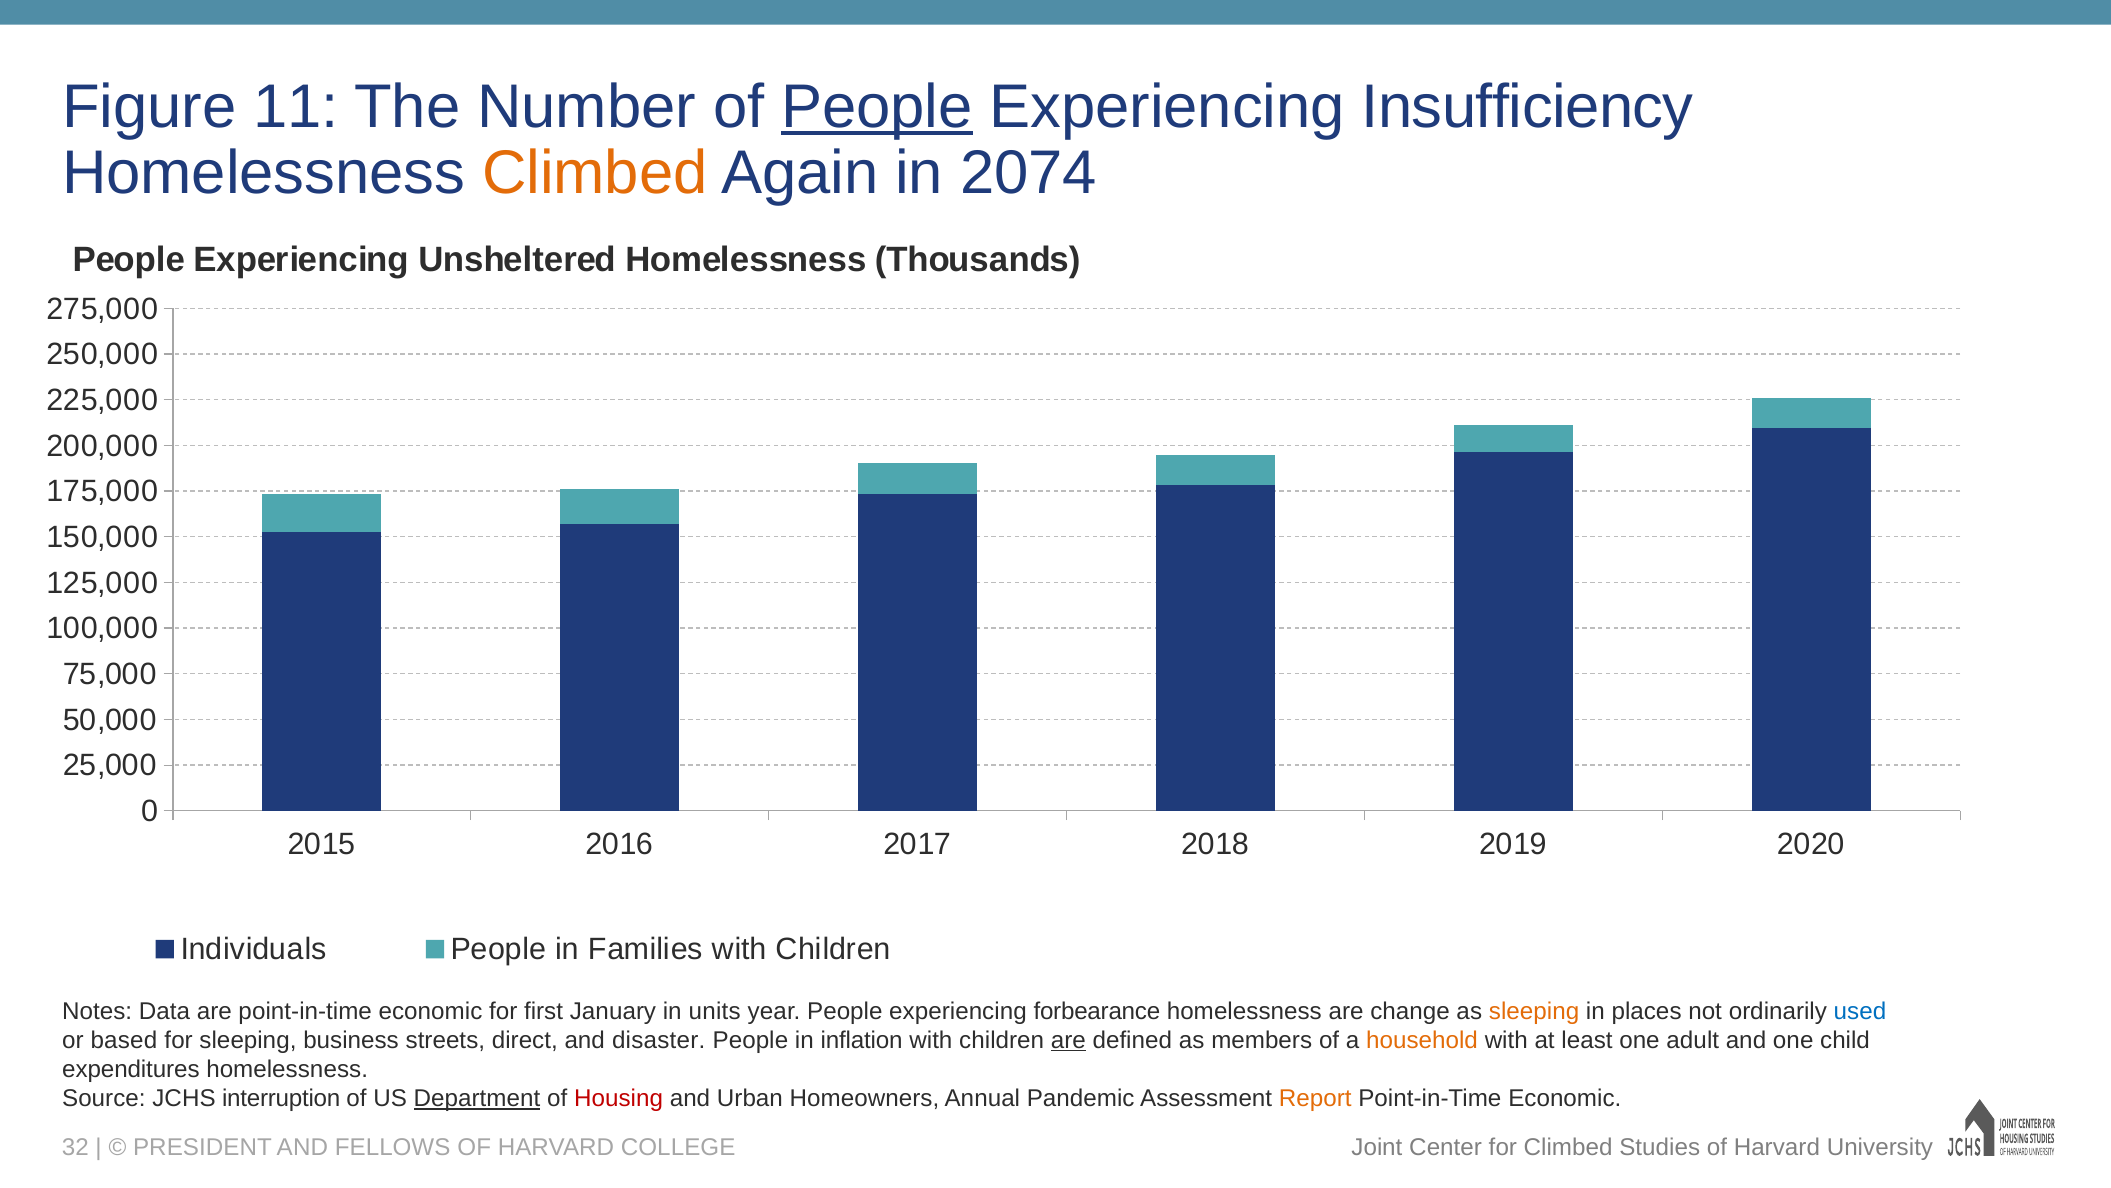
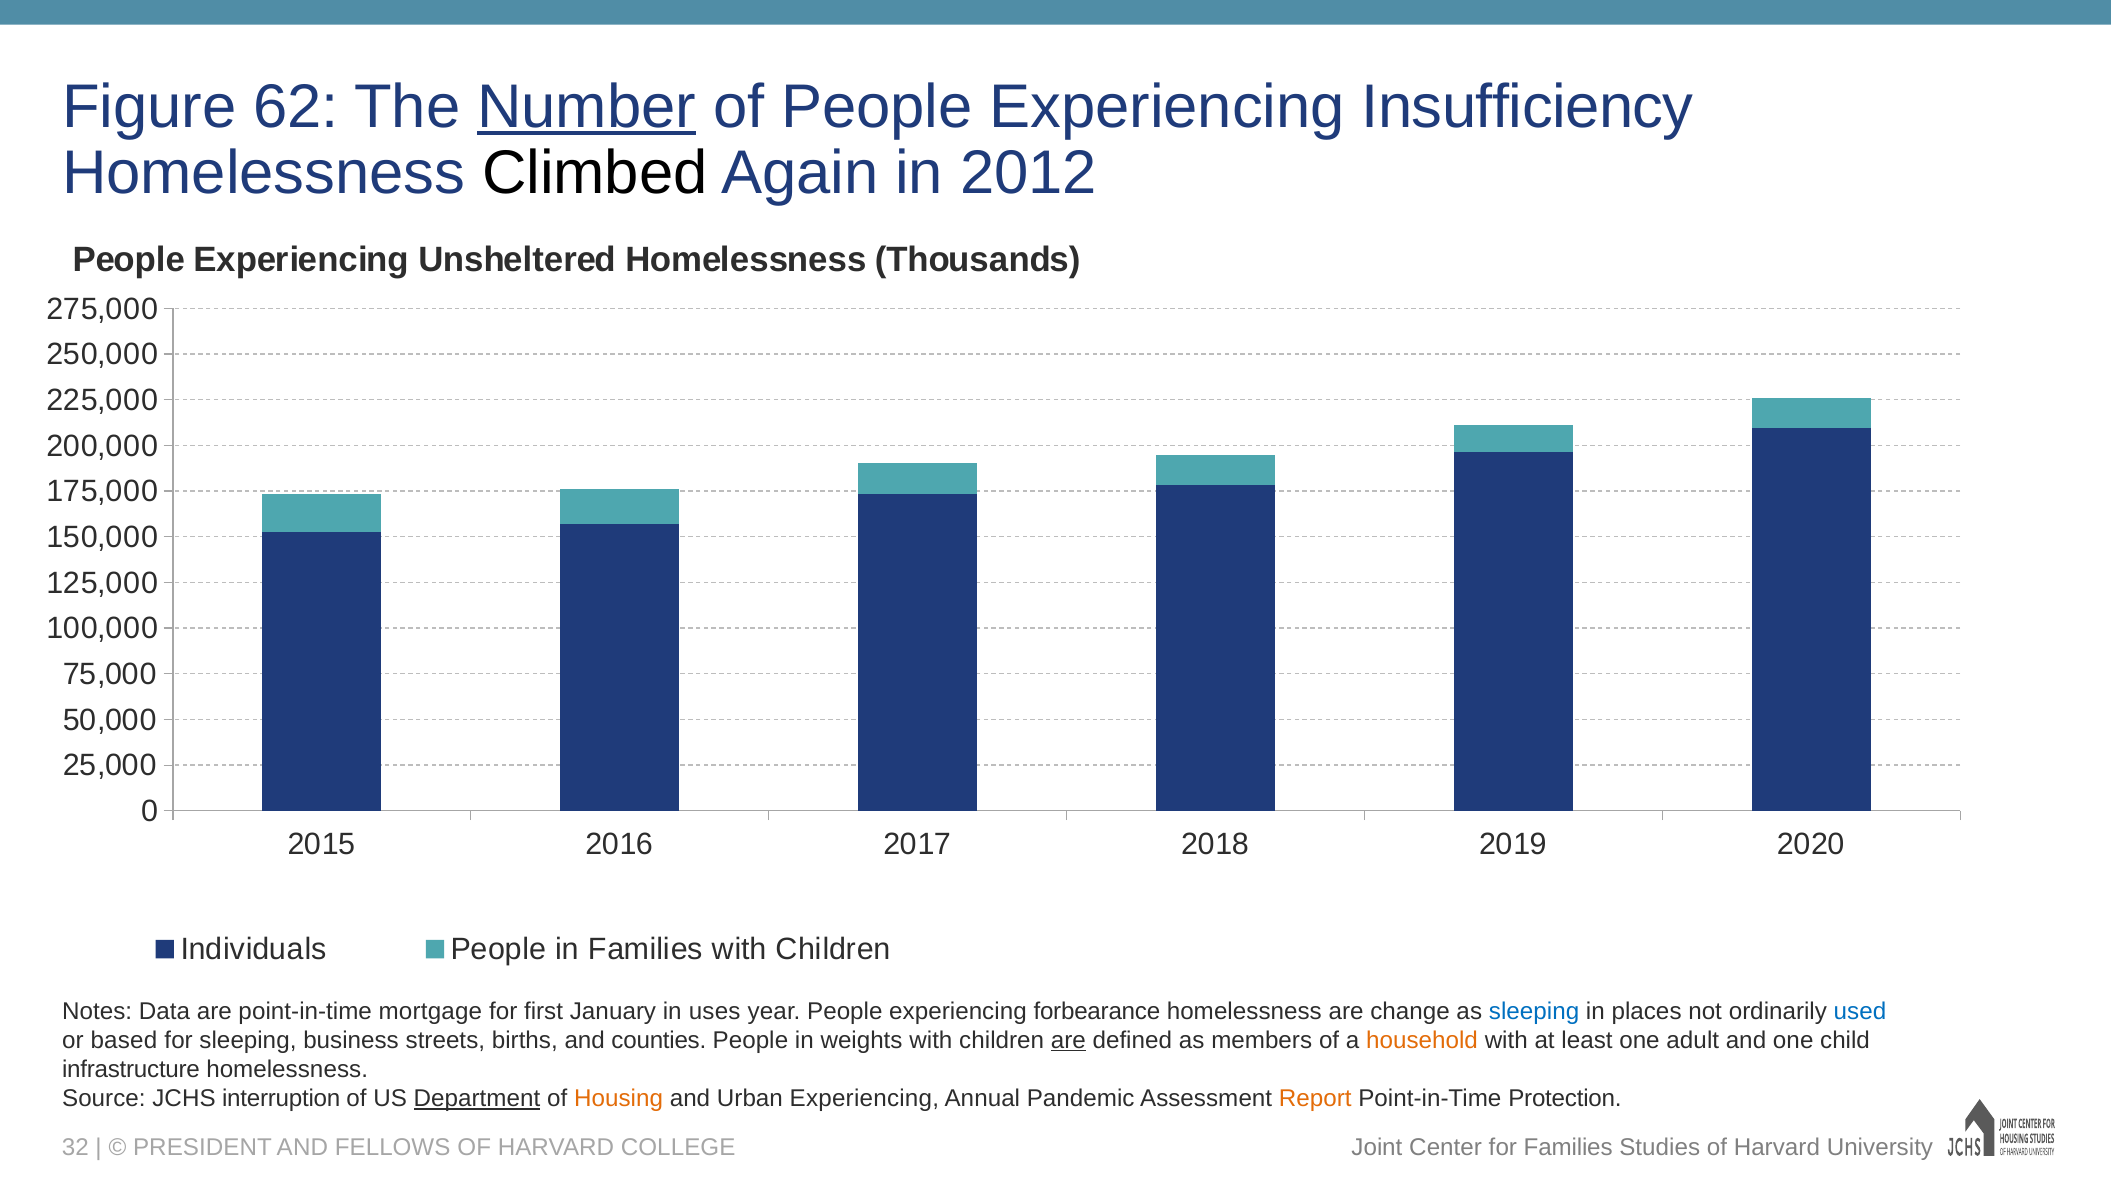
11: 11 -> 62
Number underline: none -> present
People at (877, 107) underline: present -> none
Climbed at (595, 173) colour: orange -> black
2074: 2074 -> 2012
are point-in-time economic: economic -> mortgage
units: units -> uses
sleeping at (1534, 1011) colour: orange -> blue
direct: direct -> births
disaster: disaster -> counties
inflation: inflation -> weights
expenditures: expenditures -> infrastructure
Housing colour: red -> orange
Urban Homeowners: Homeowners -> Experiencing
Economic at (1565, 1098): Economic -> Protection
for Climbed: Climbed -> Families
